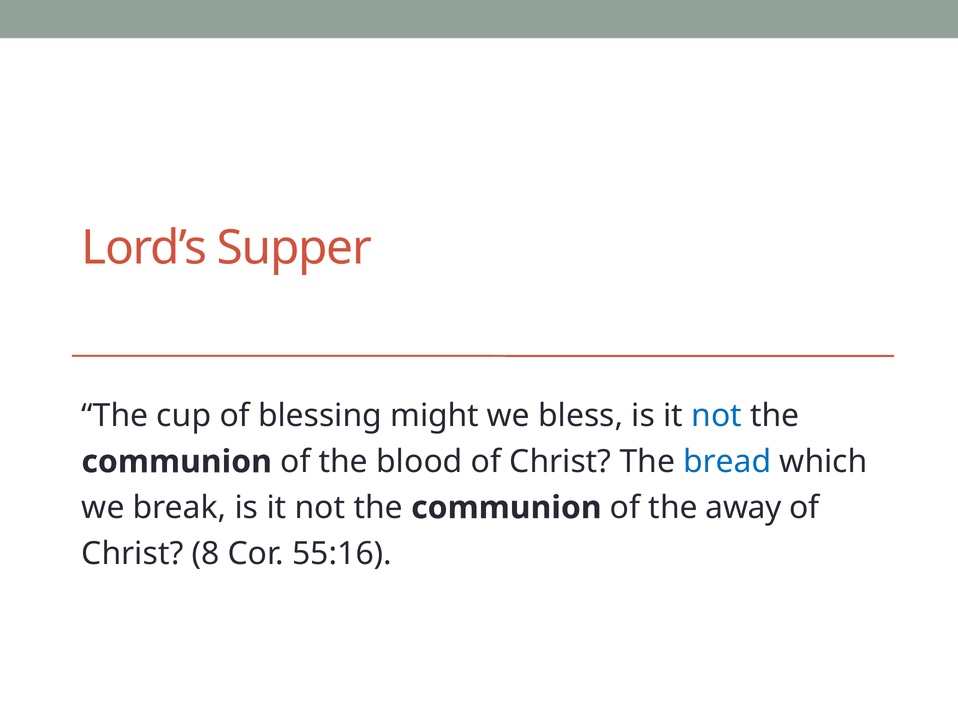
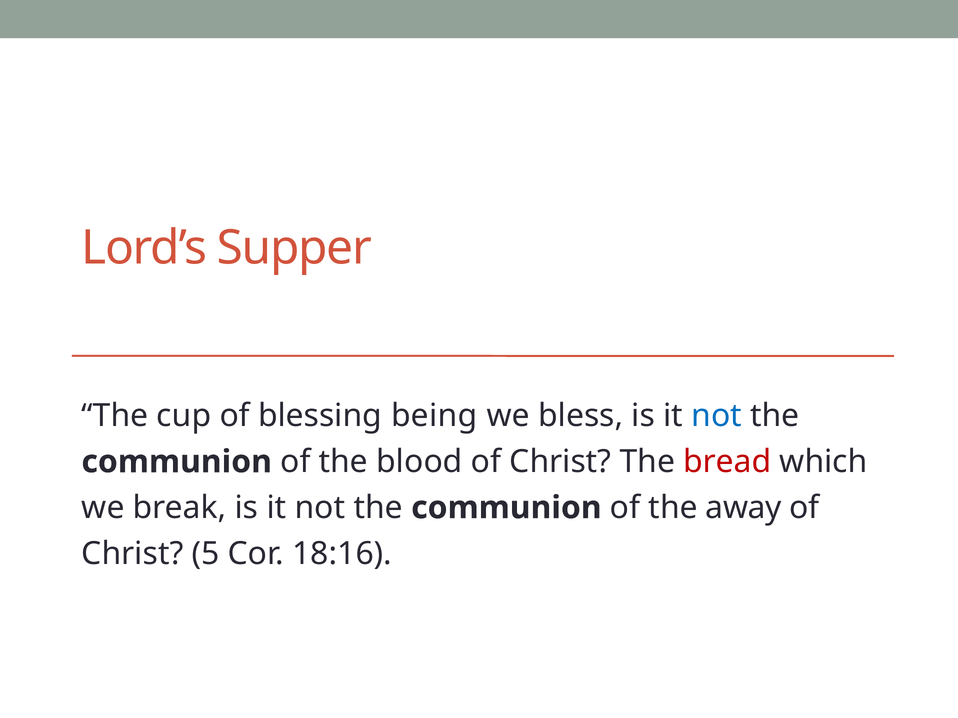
might: might -> being
bread colour: blue -> red
8: 8 -> 5
55:16: 55:16 -> 18:16
